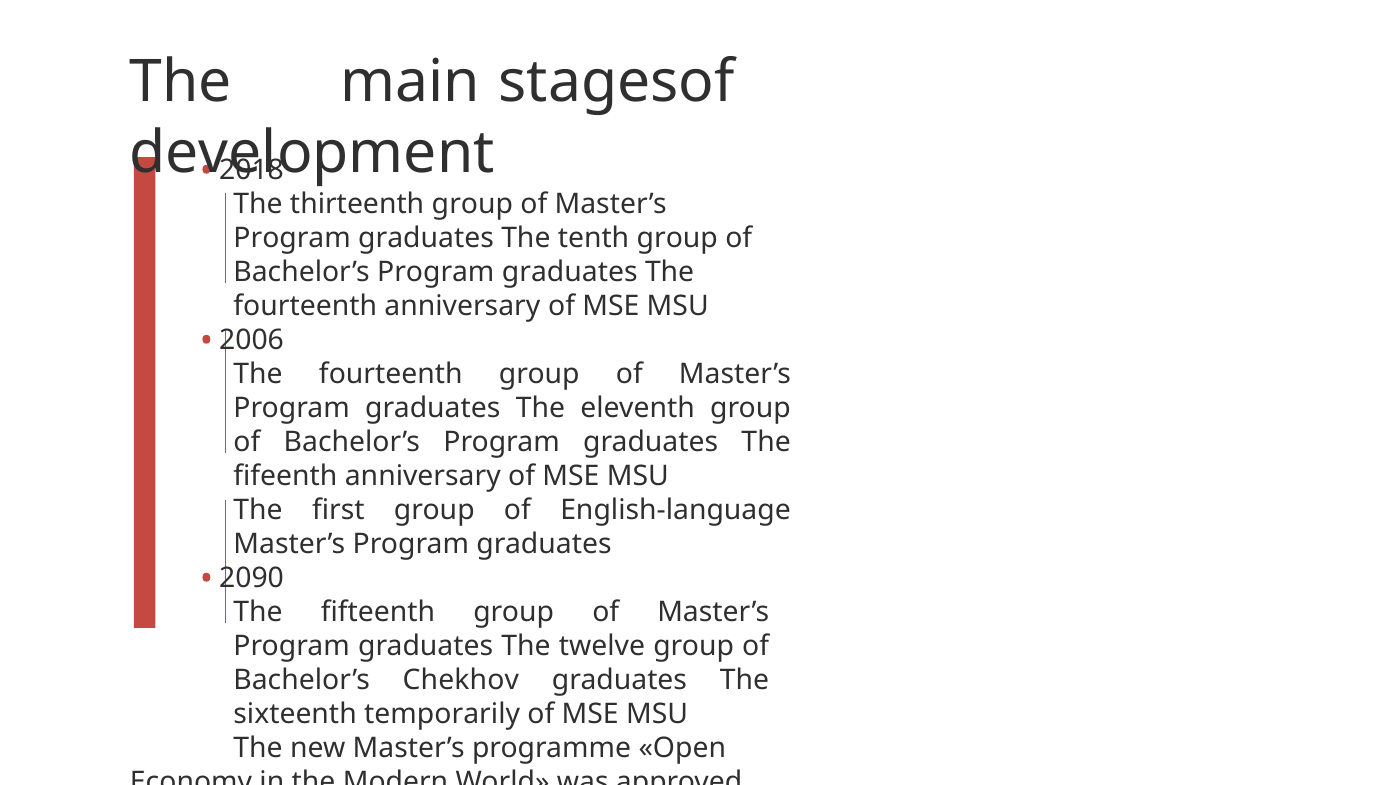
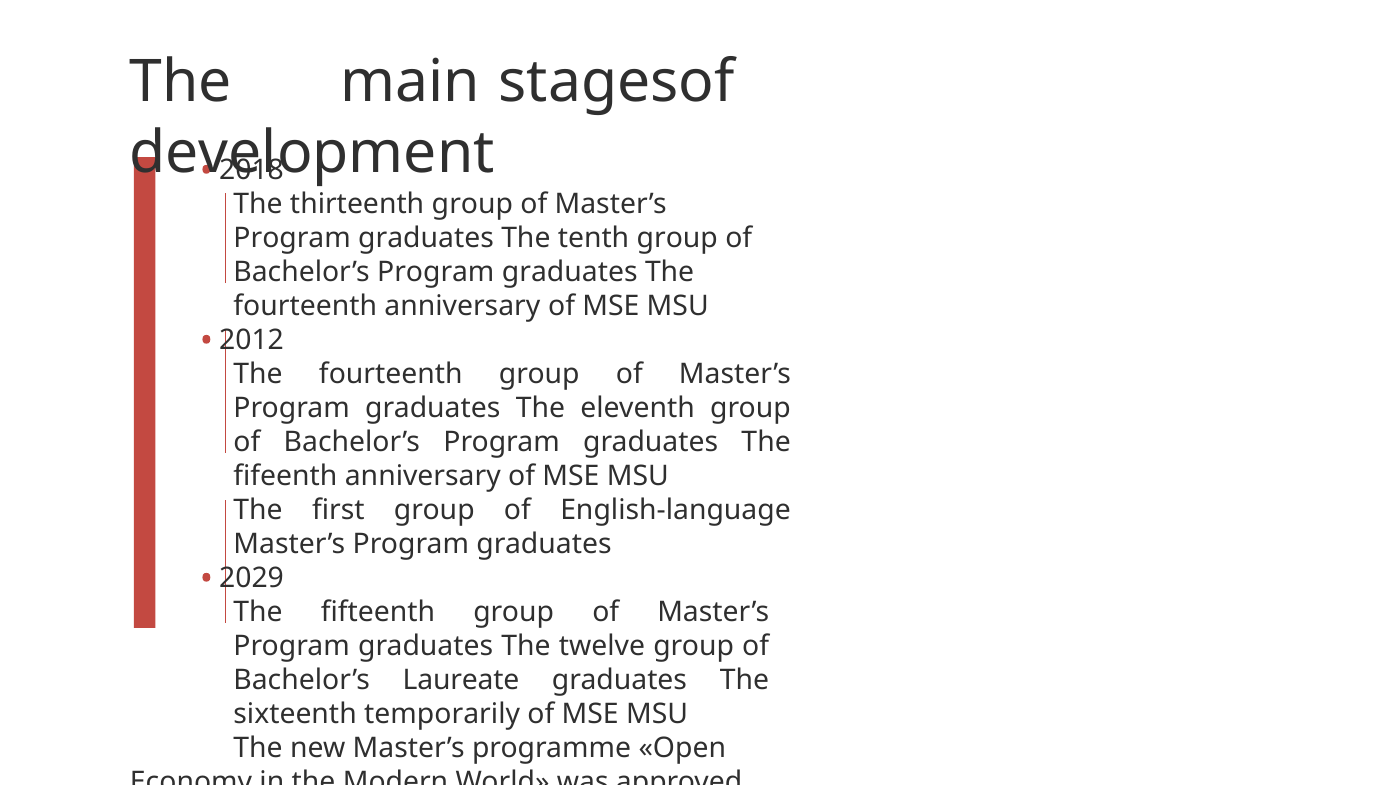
2006: 2006 -> 2012
2090: 2090 -> 2029
Chekhov: Chekhov -> Laureate
